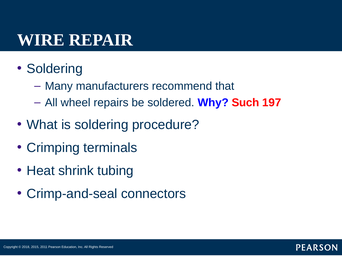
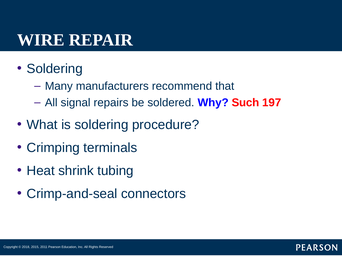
wheel: wheel -> signal
